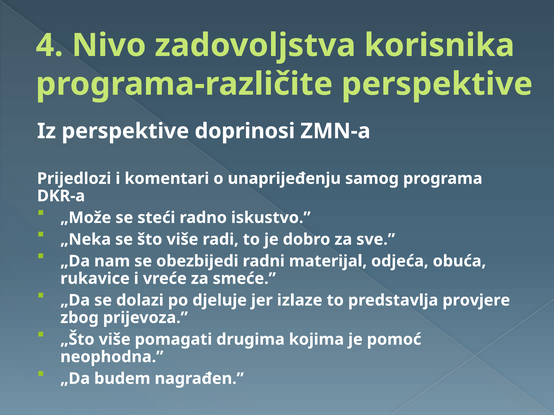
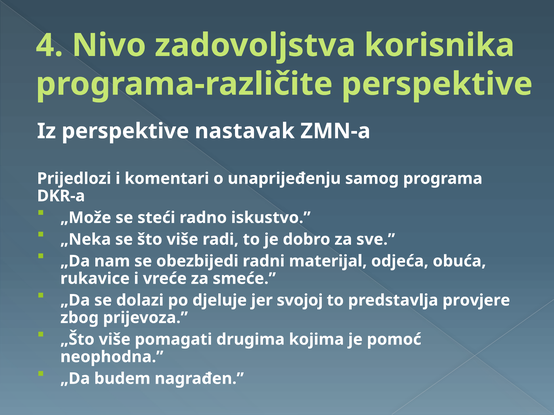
doprinosi: doprinosi -> nastavak
izlaze: izlaze -> svojoj
